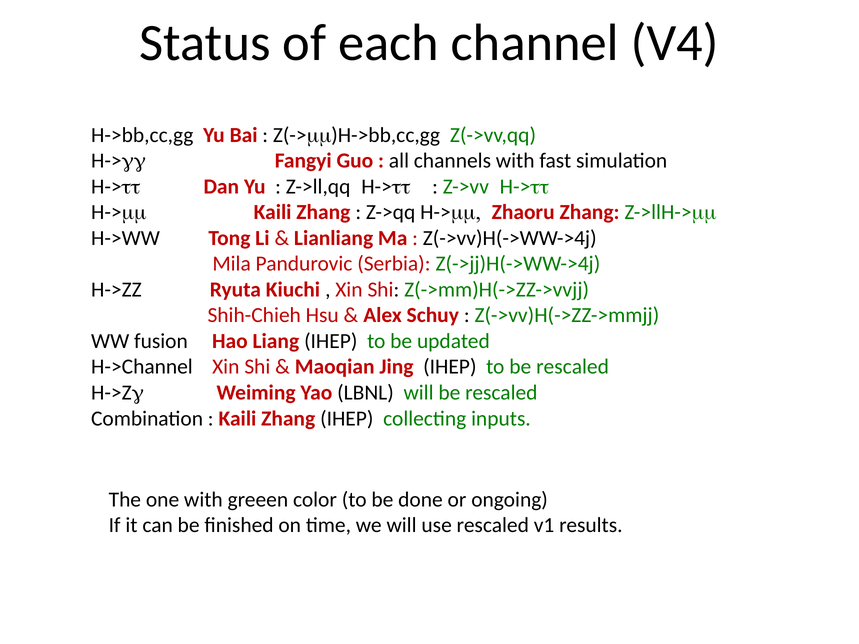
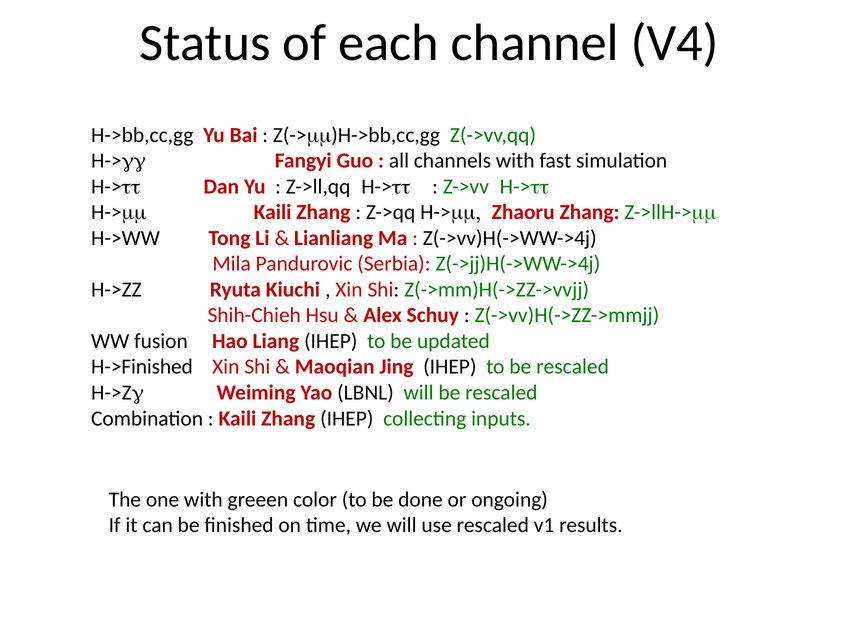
H->Channel: H->Channel -> H->Finished
